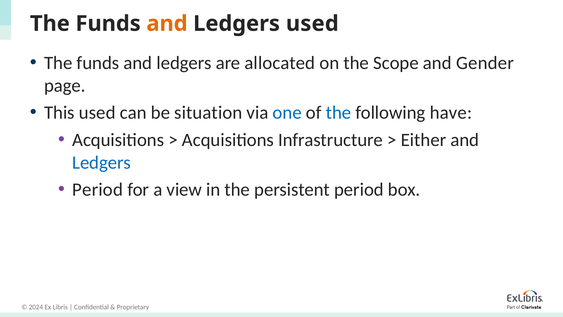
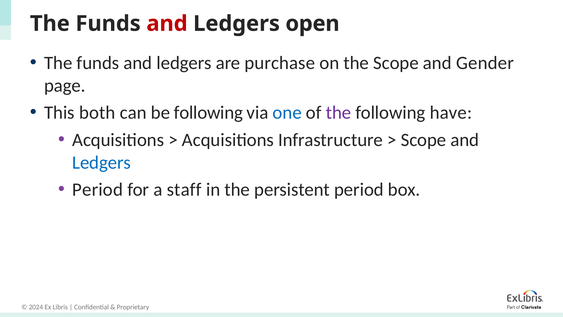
and at (167, 24) colour: orange -> red
Ledgers used: used -> open
allocated: allocated -> purchase
This used: used -> both
be situation: situation -> following
the at (338, 113) colour: blue -> purple
Either at (424, 140): Either -> Scope
view: view -> staff
